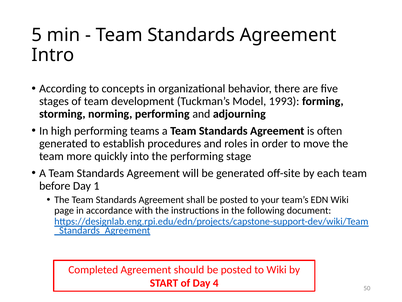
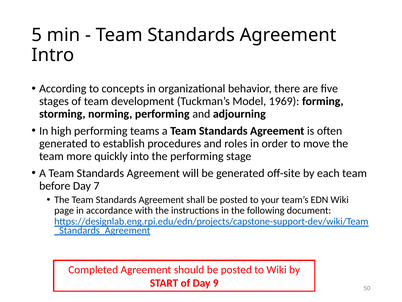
1993: 1993 -> 1969
1: 1 -> 7
4: 4 -> 9
